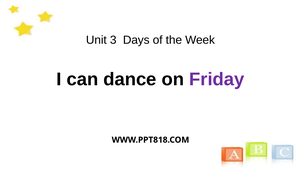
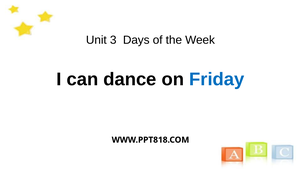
Friday colour: purple -> blue
